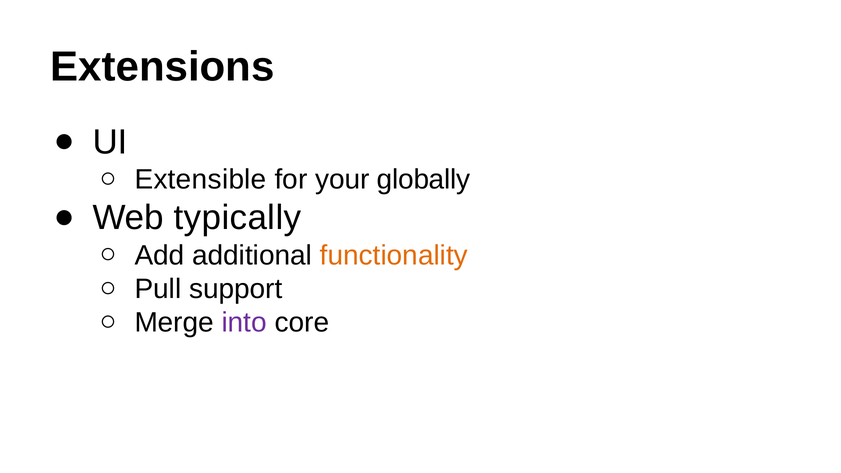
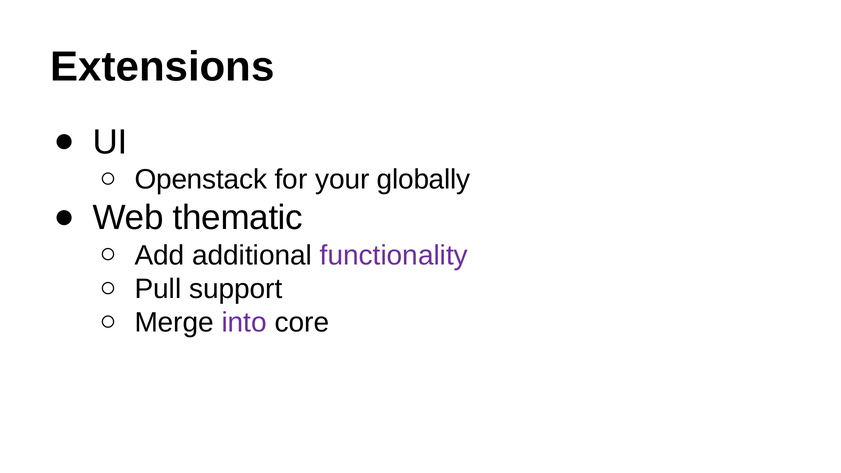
Extensible: Extensible -> Openstack
typically: typically -> thematic
functionality colour: orange -> purple
